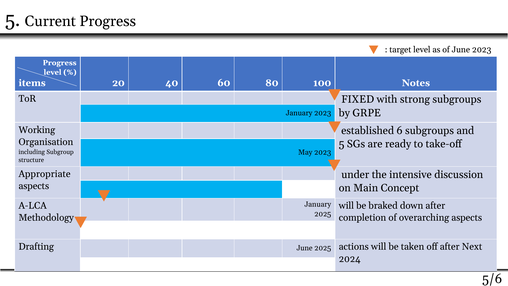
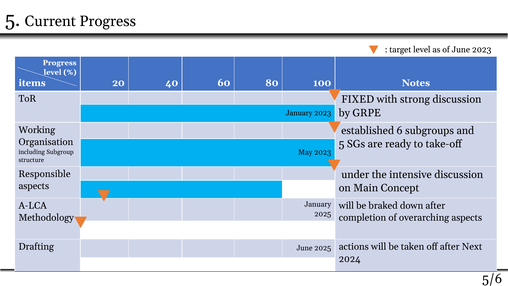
strong subgroups: subgroups -> discussion
Appropriate: Appropriate -> Responsible
